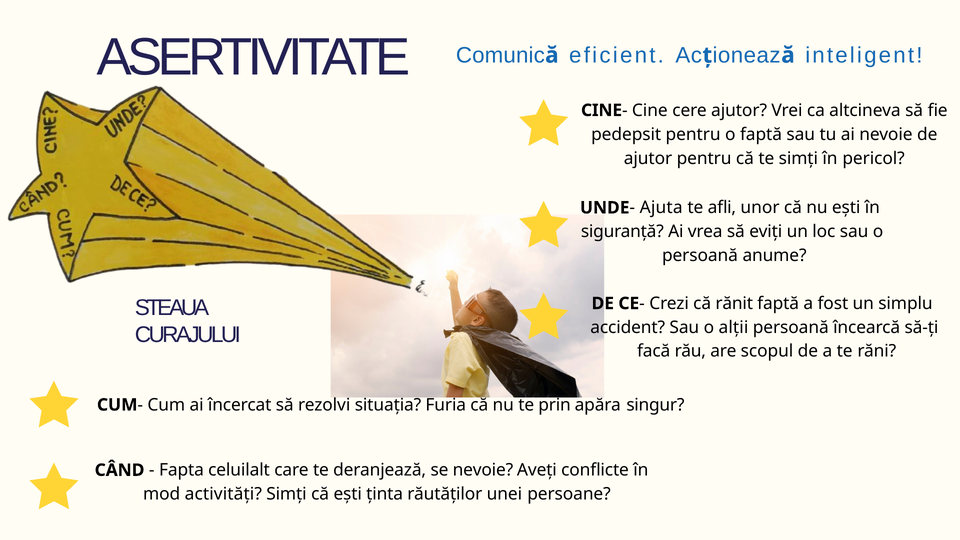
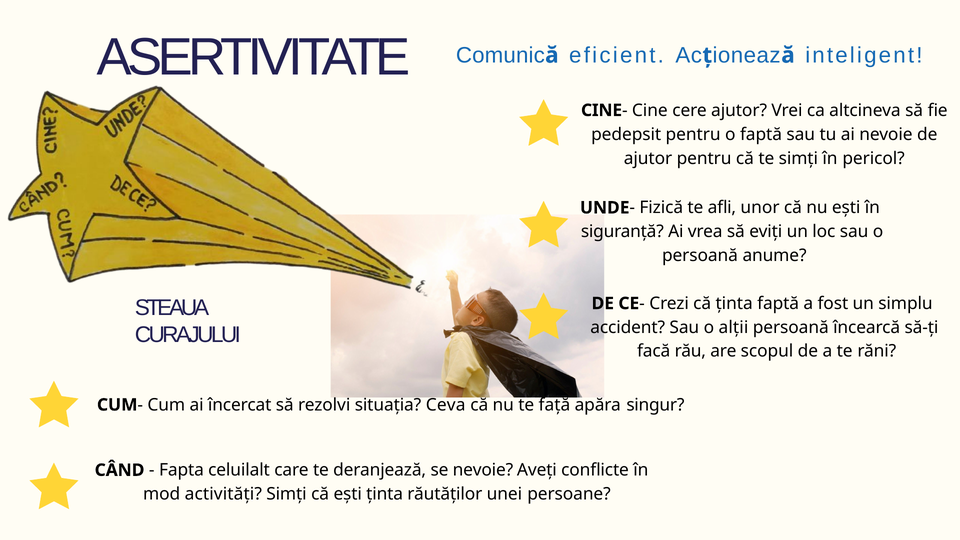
Ajuta: Ajuta -> Fizică
că rănit: rănit -> ținta
Furia: Furia -> Ceva
prin: prin -> față
